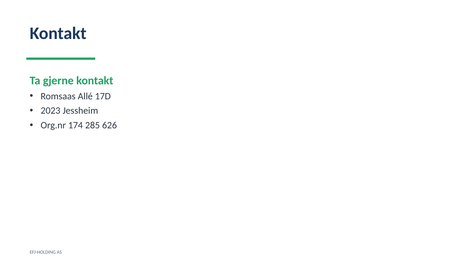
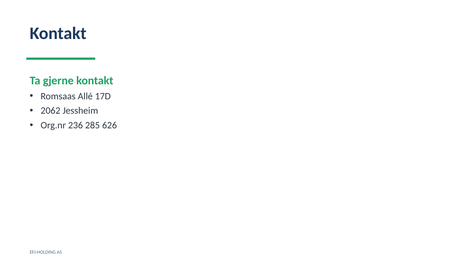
2023: 2023 -> 2062
174: 174 -> 236
